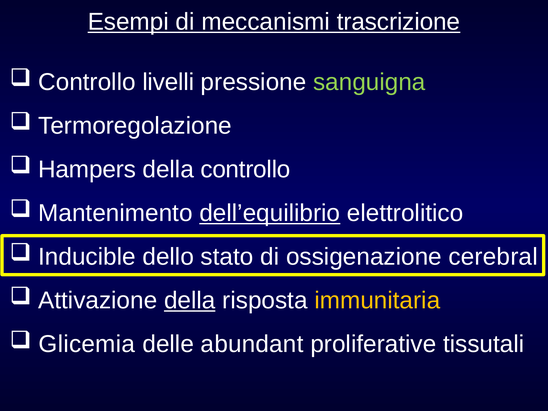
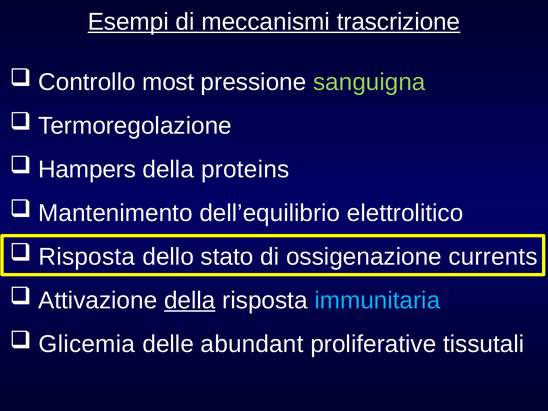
livelli: livelli -> most
della controllo: controllo -> proteins
dell’equilibrio underline: present -> none
Inducible at (87, 257): Inducible -> Risposta
cerebral: cerebral -> currents
immunitaria colour: yellow -> light blue
